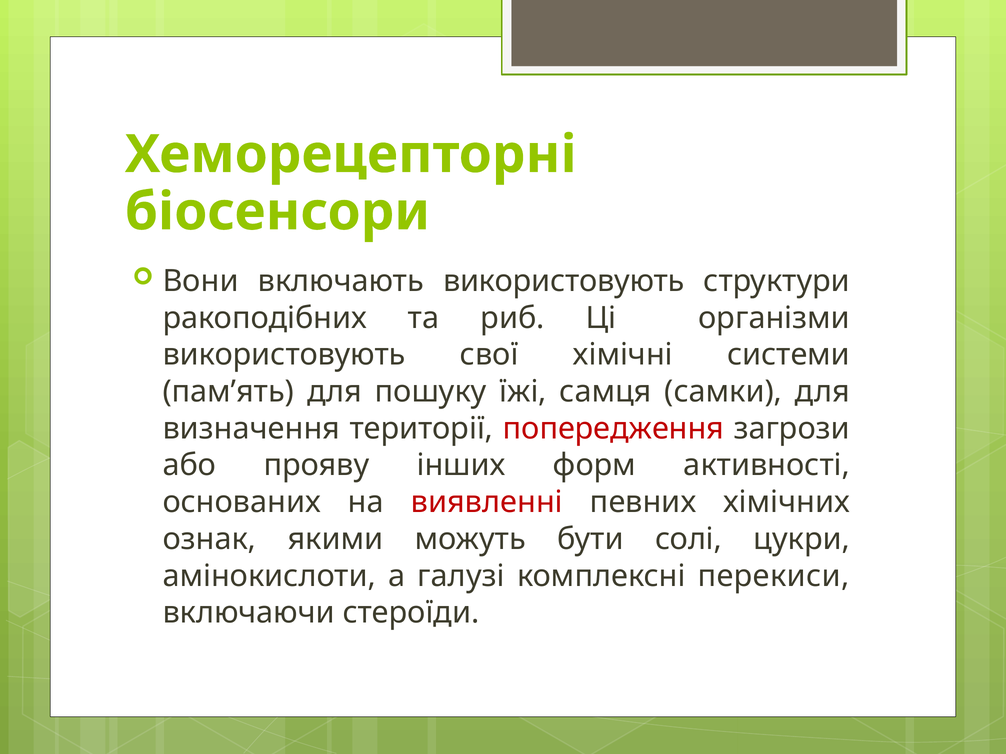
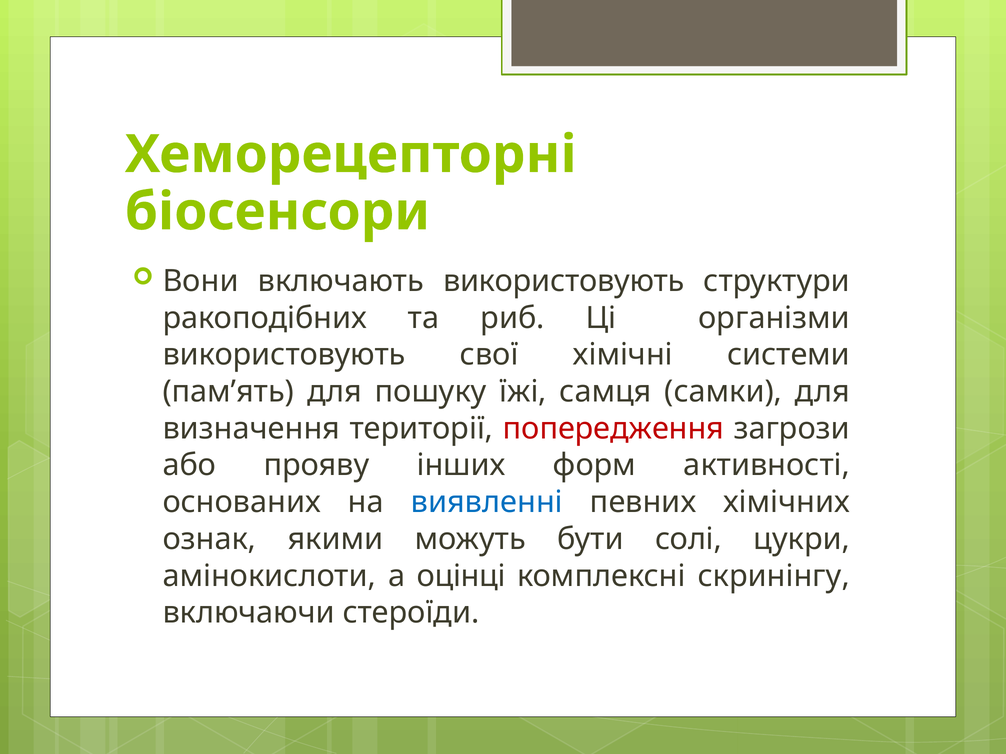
виявленні colour: red -> blue
галузі: галузі -> оцінці
перекиси: перекиси -> скринінгу
